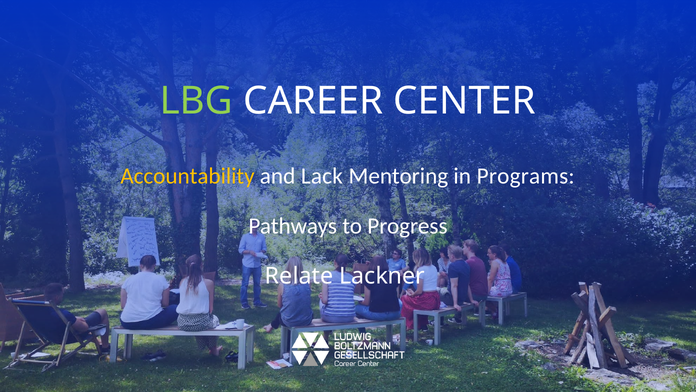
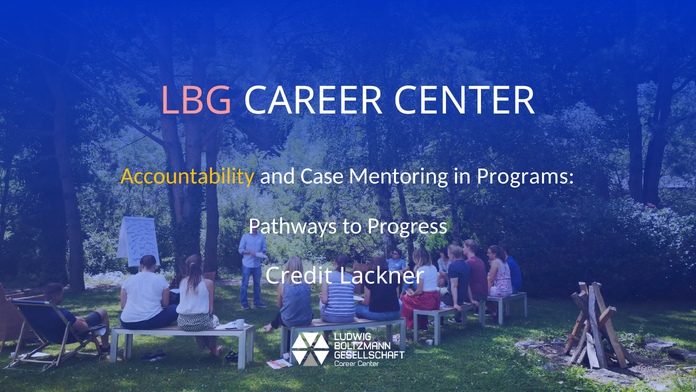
LBG colour: light green -> pink
Lack: Lack -> Case
Relate: Relate -> Credit
